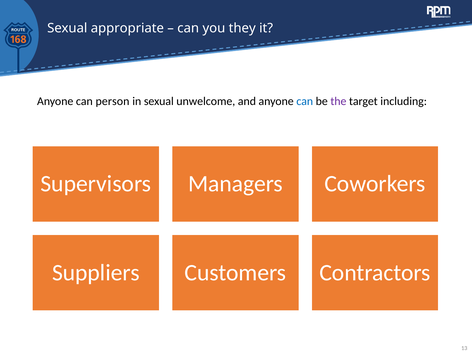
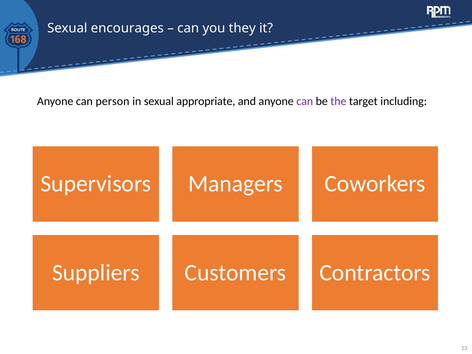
appropriate: appropriate -> encourages
unwelcome: unwelcome -> appropriate
can at (305, 101) colour: blue -> purple
